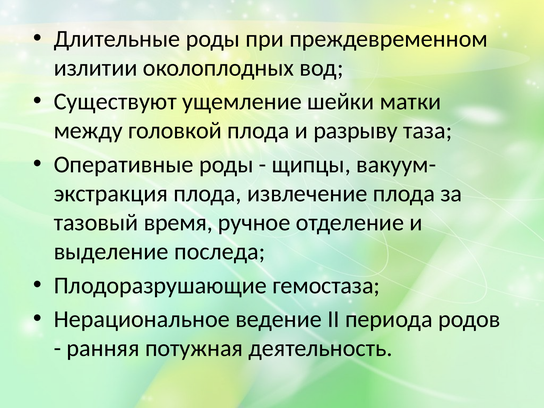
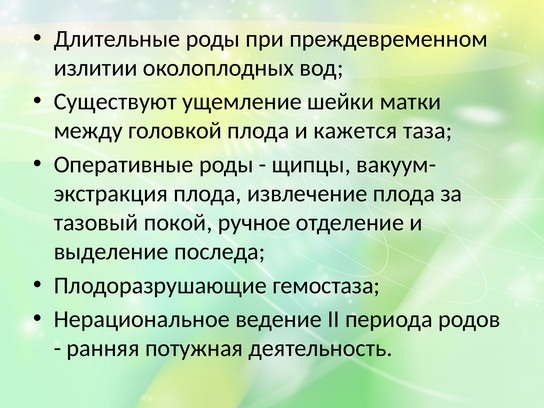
разрыву: разрыву -> кажется
время: время -> покой
